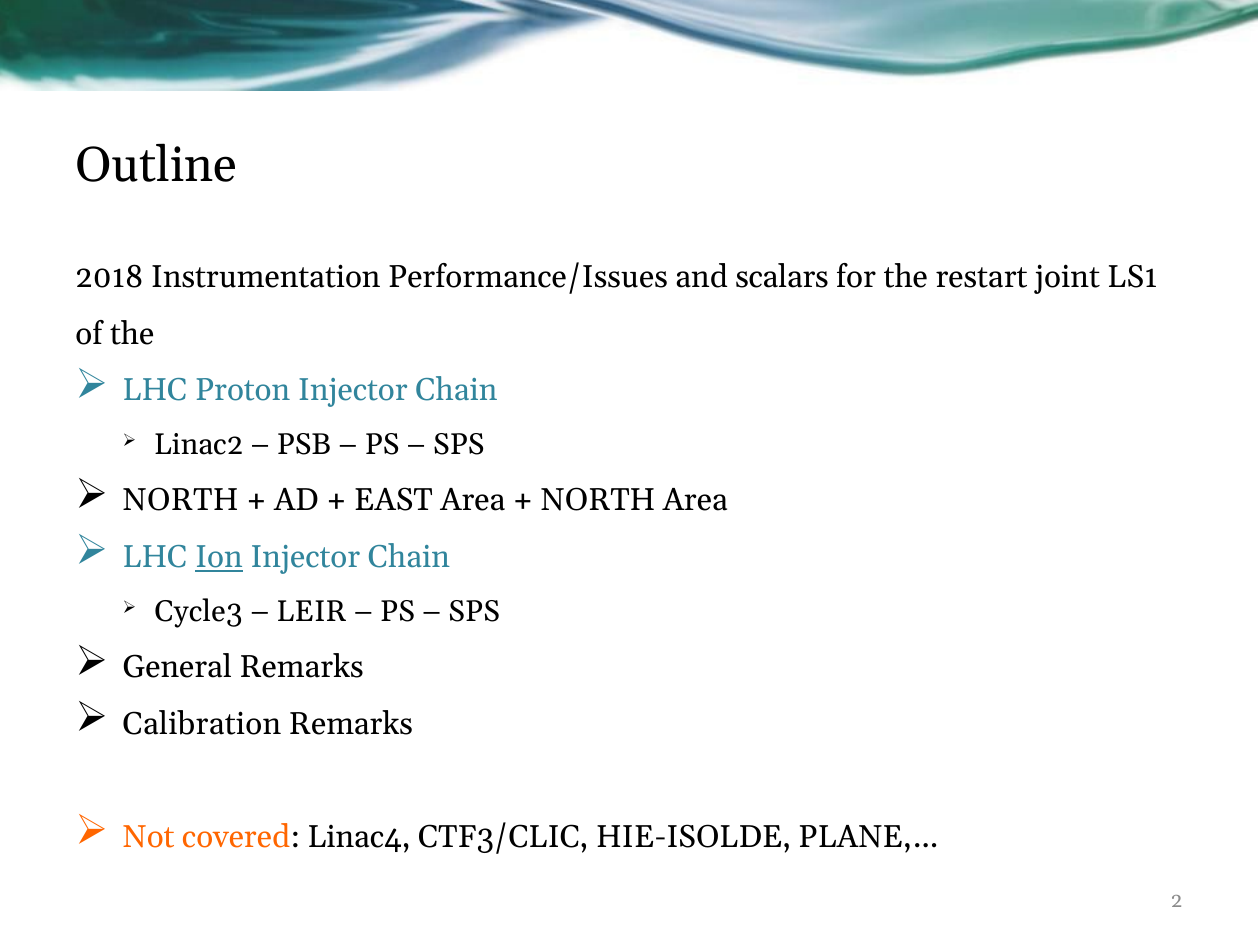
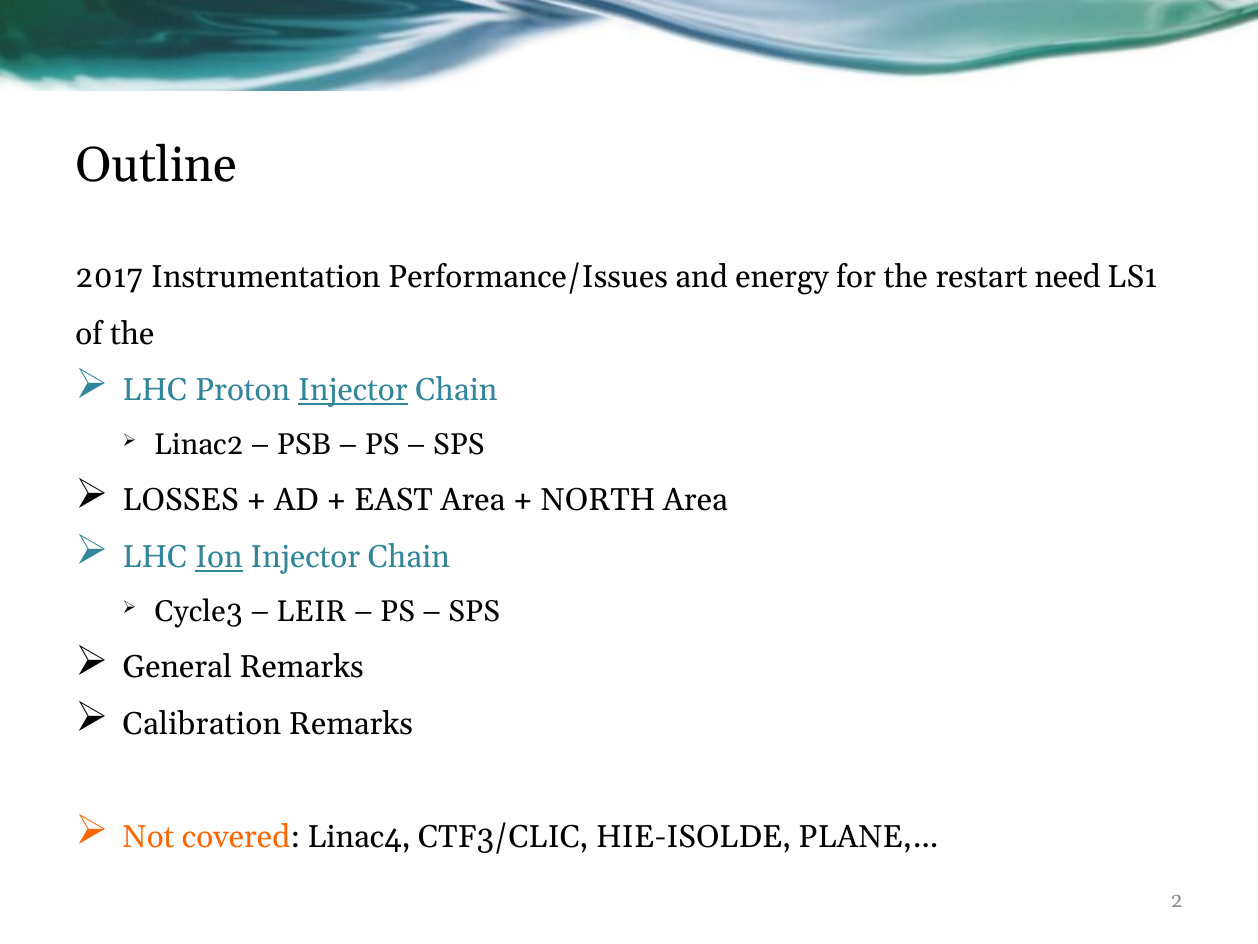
2018: 2018 -> 2017
scalars: scalars -> energy
joint: joint -> need
Injector at (353, 390) underline: none -> present
NORTH at (181, 500): NORTH -> LOSSES
